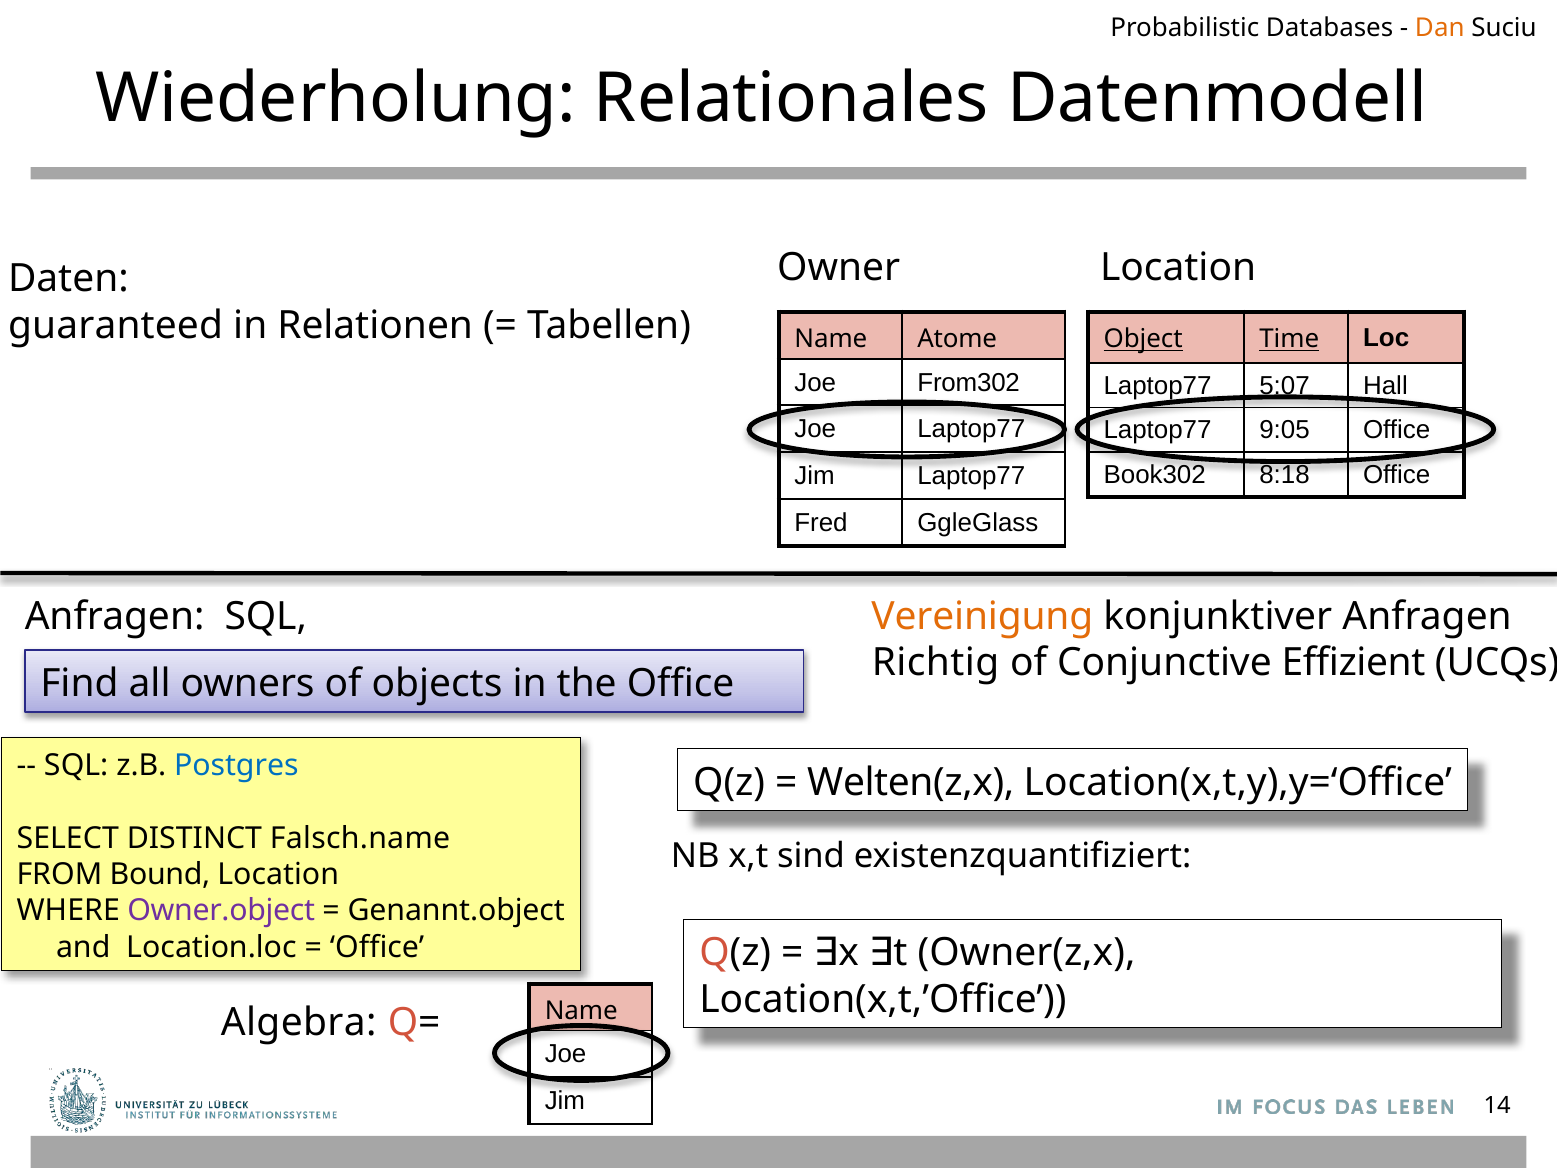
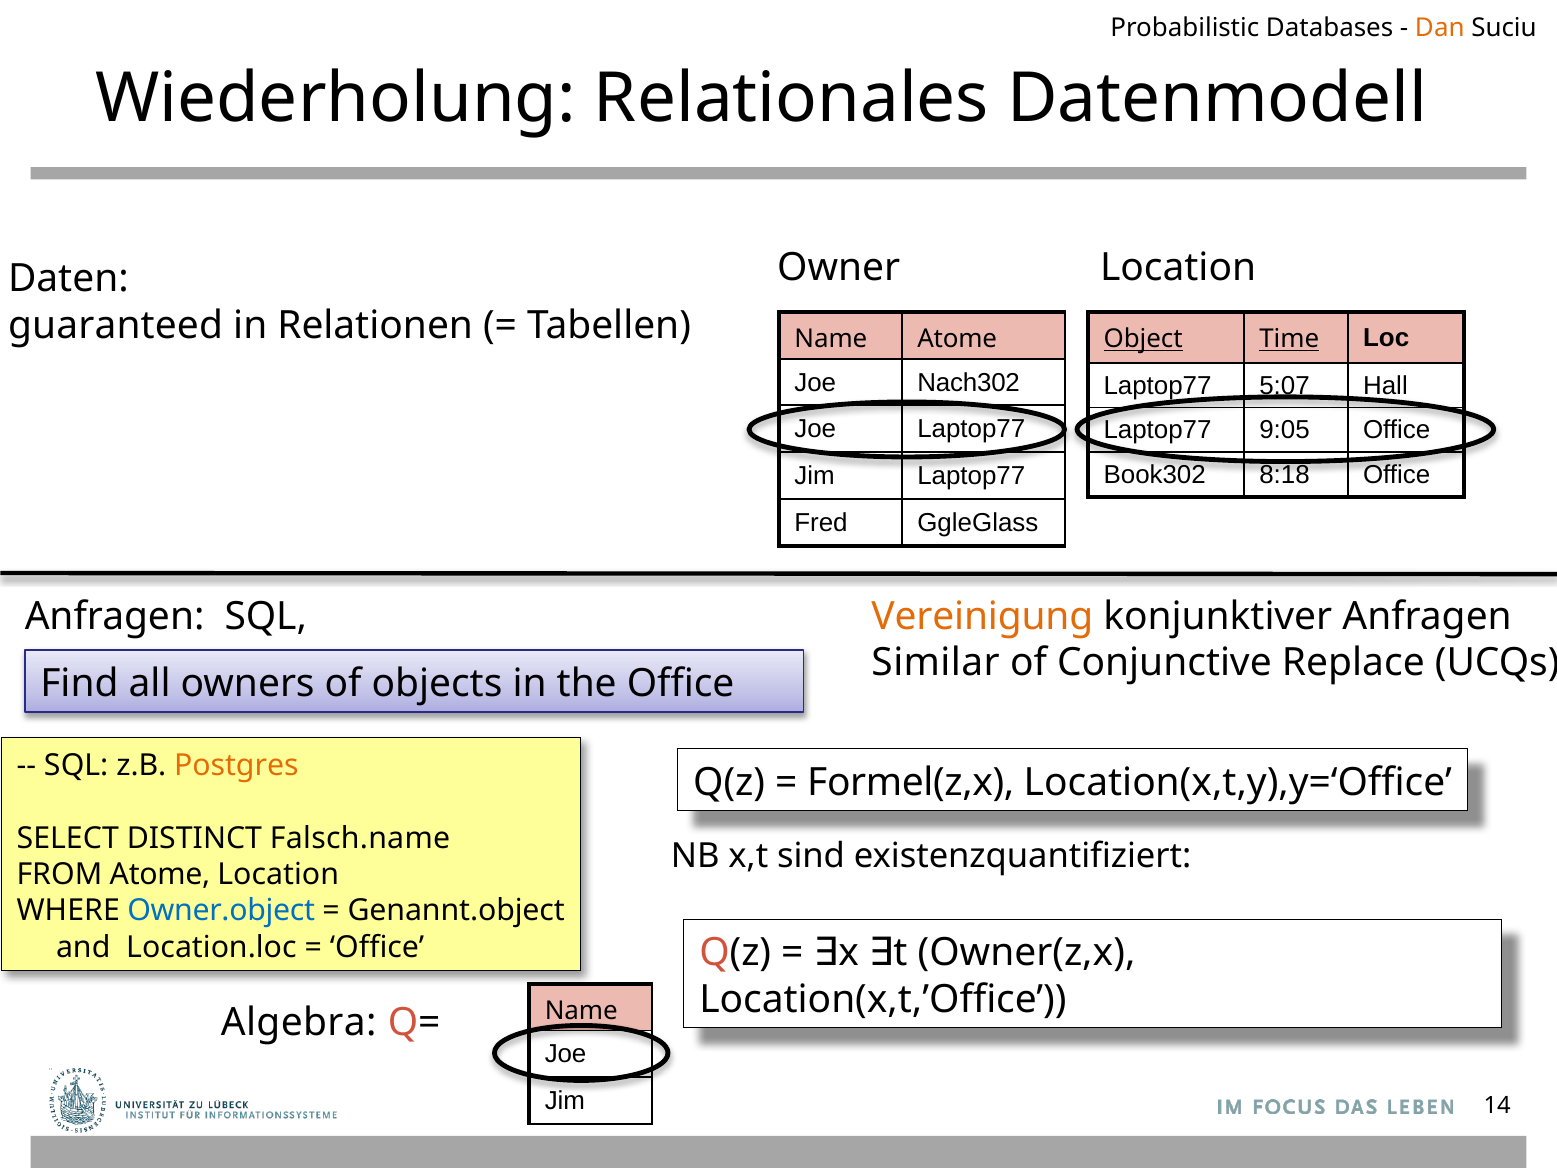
From302: From302 -> Nach302
Richtig: Richtig -> Similar
Effizient: Effizient -> Replace
Postgres colour: blue -> orange
Welten(z,x: Welten(z,x -> Formel(z,x
FROM Bound: Bound -> Atome
Owner.object colour: purple -> blue
